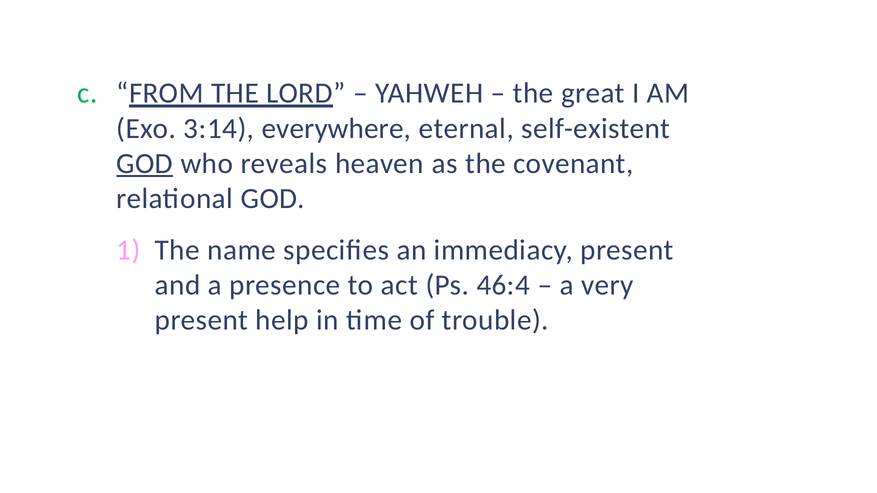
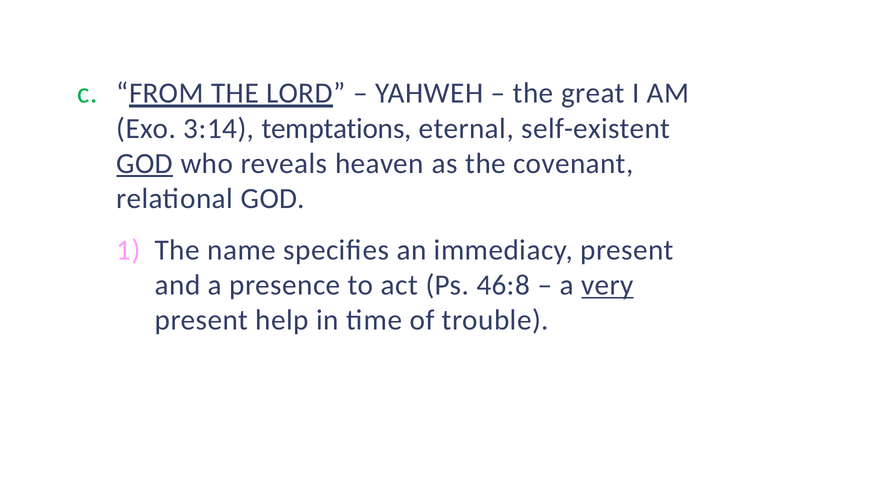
everywhere: everywhere -> temptations
46:4: 46:4 -> 46:8
very underline: none -> present
